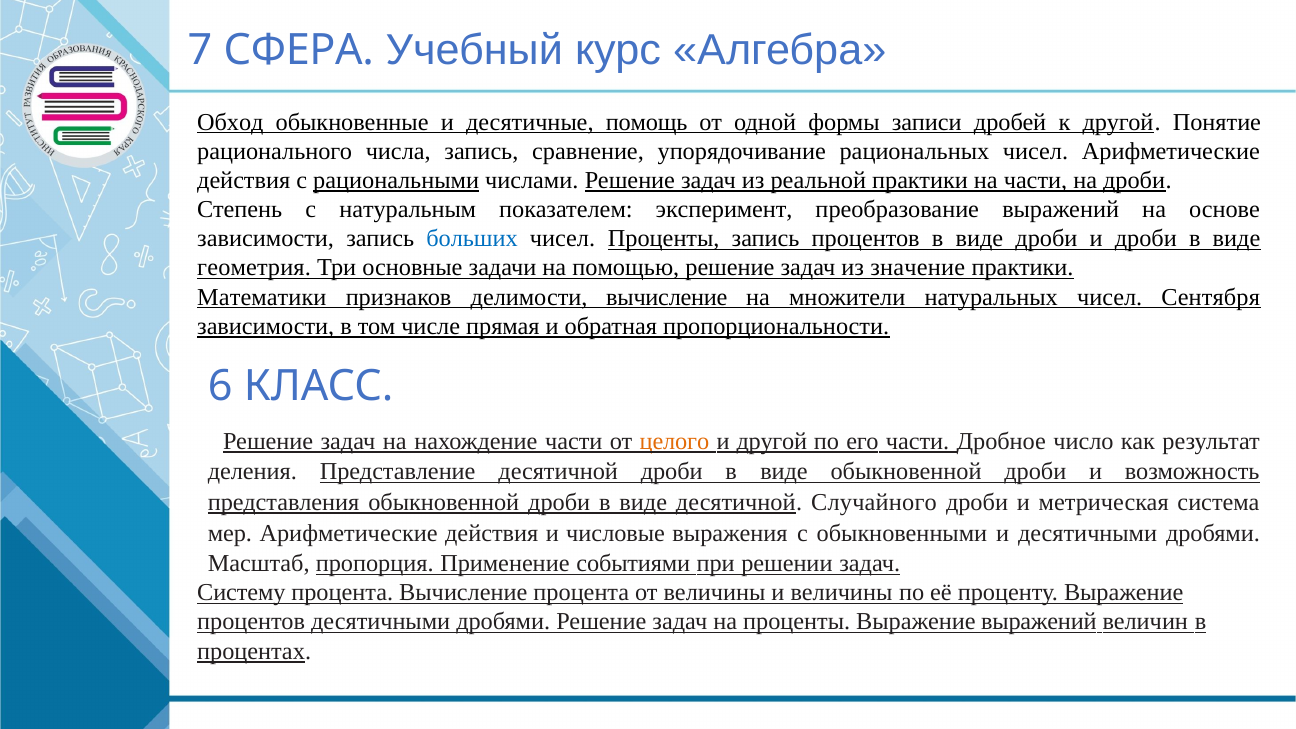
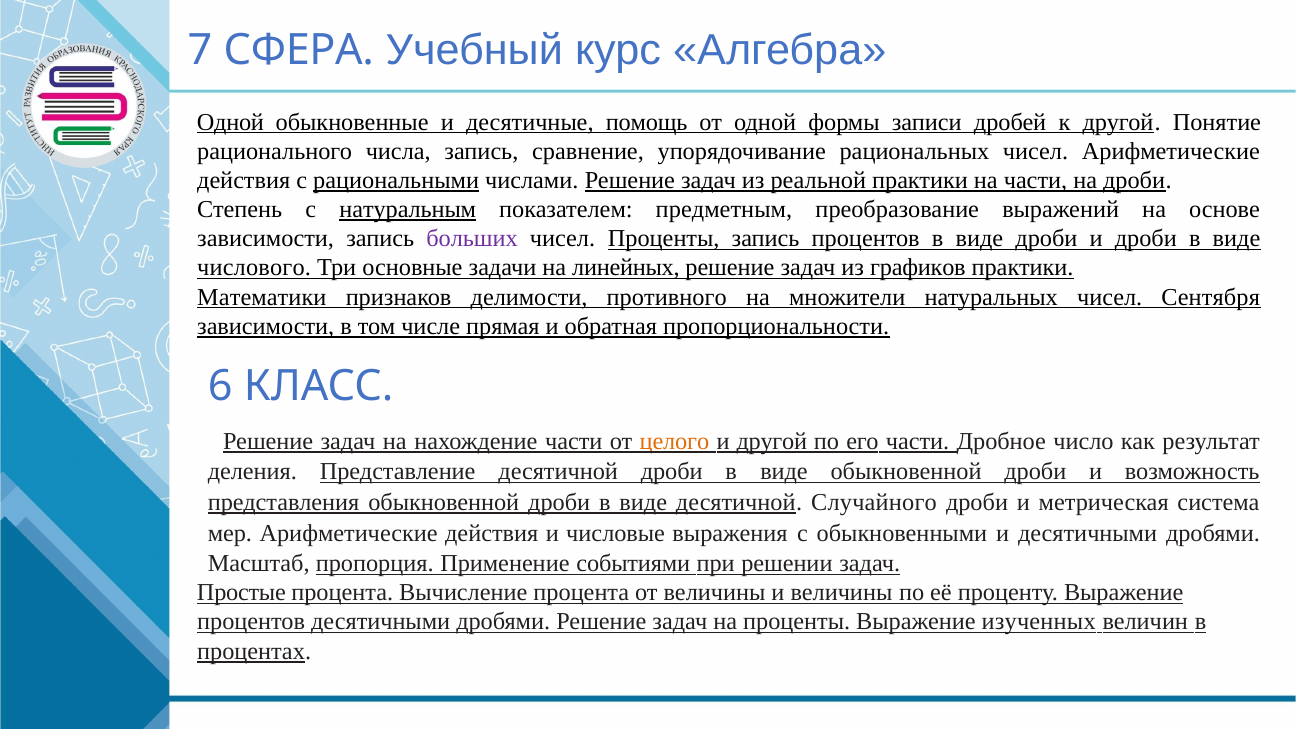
Обход at (230, 122): Обход -> Одной
натуральным underline: none -> present
эксперимент: эксперимент -> предметным
больших colour: blue -> purple
геометрия: геометрия -> числового
помощью: помощью -> линейных
значение: значение -> графиков
делимости вычисление: вычисление -> противного
Систему: Систему -> Простые
Выражение выражений: выражений -> изученных
